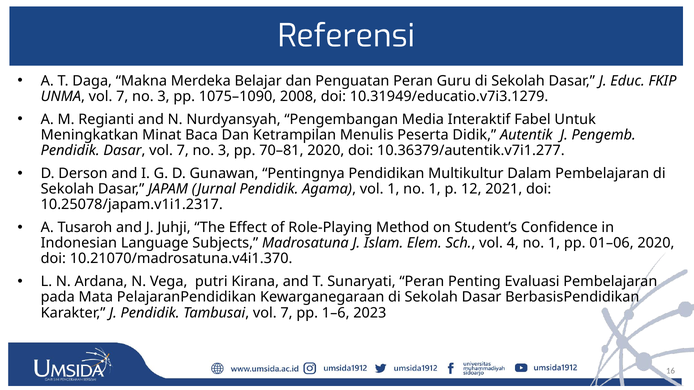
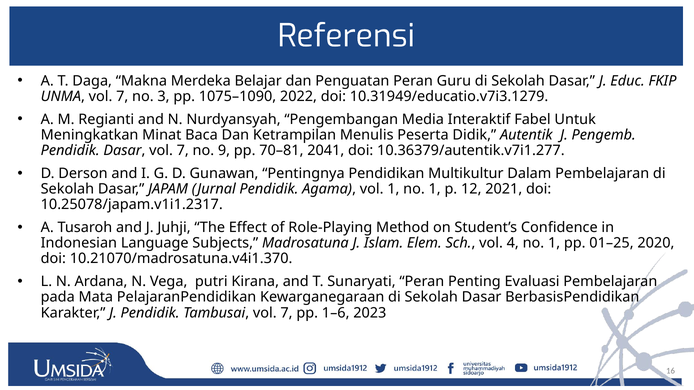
2008: 2008 -> 2022
3 at (224, 151): 3 -> 9
70–81 2020: 2020 -> 2041
01–06: 01–06 -> 01–25
